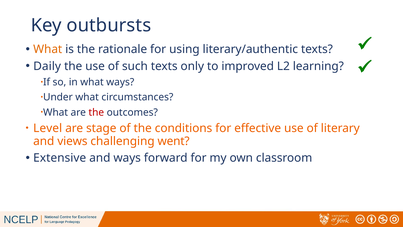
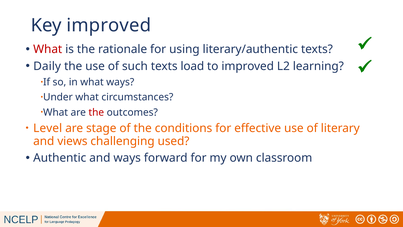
Key outbursts: outbursts -> improved
What at (48, 49) colour: orange -> red
only: only -> load
went: went -> used
Extensive: Extensive -> Authentic
